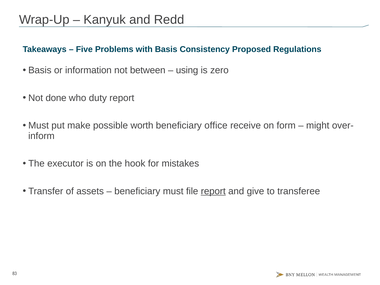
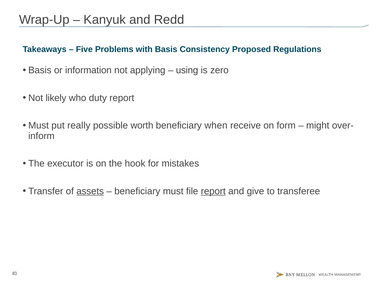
between: between -> applying
done: done -> likely
make: make -> really
office: office -> when
assets underline: none -> present
